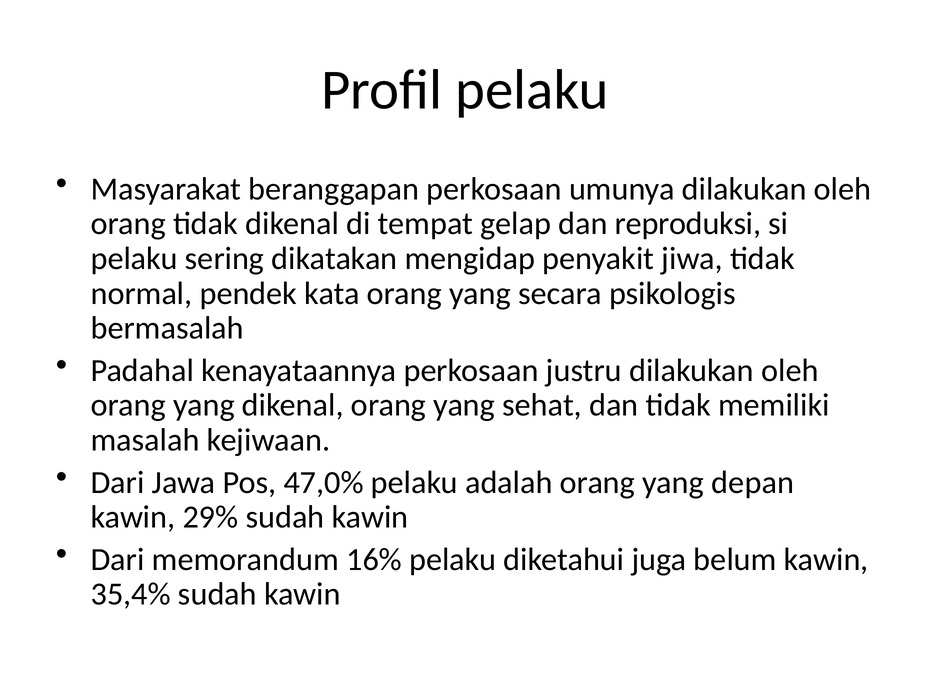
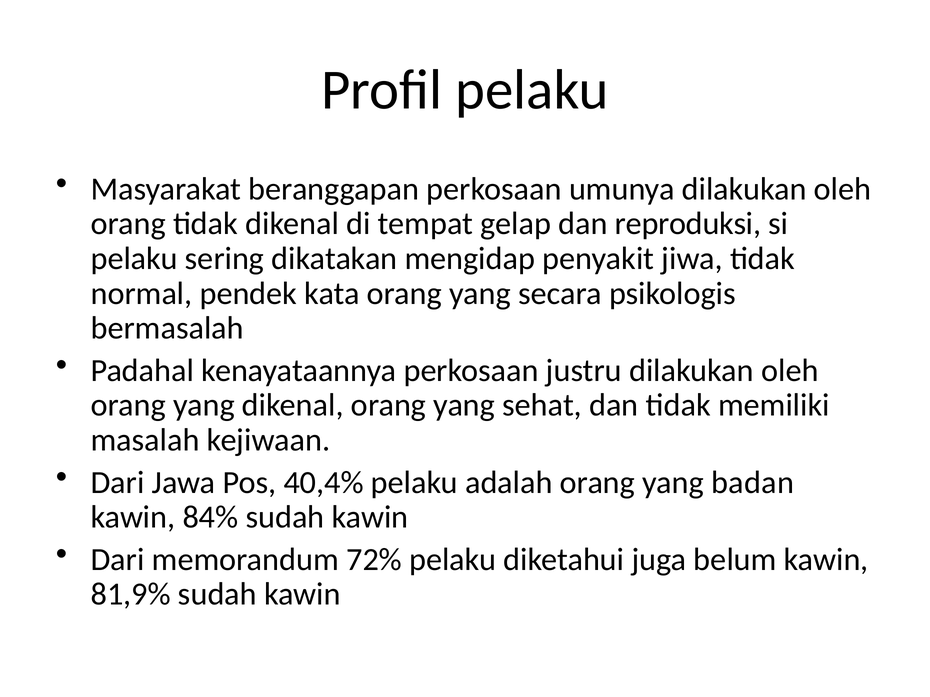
47,0%: 47,0% -> 40,4%
depan: depan -> badan
29%: 29% -> 84%
16%: 16% -> 72%
35,4%: 35,4% -> 81,9%
